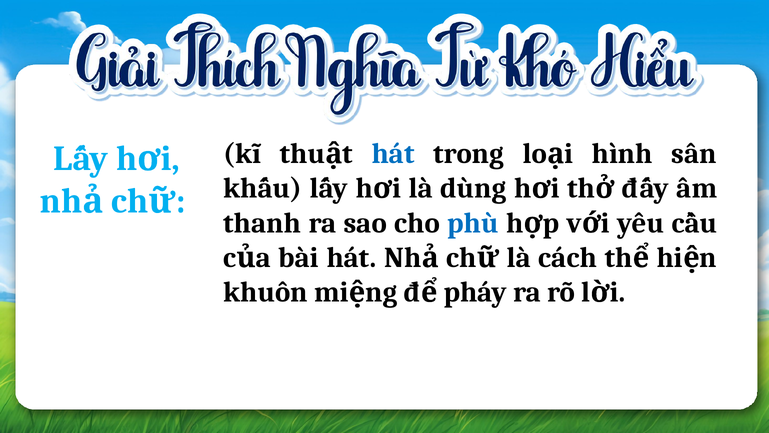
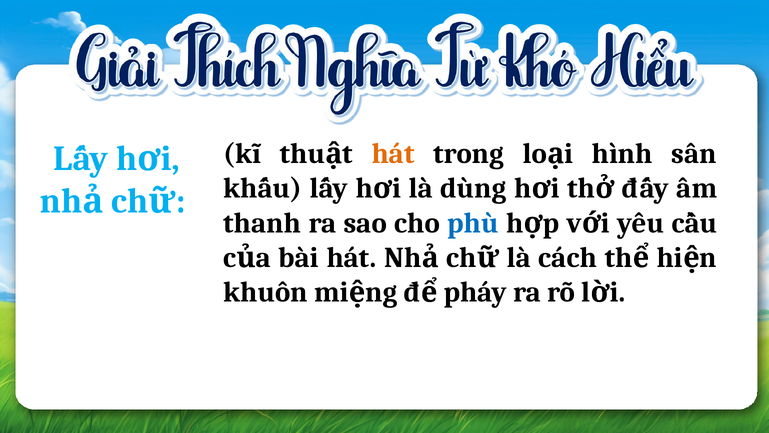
hát at (393, 154) colour: blue -> orange
